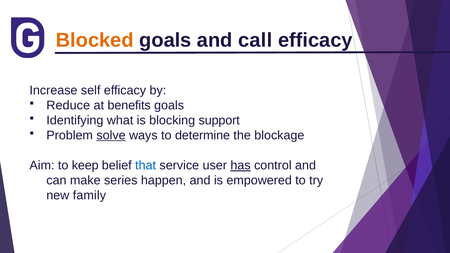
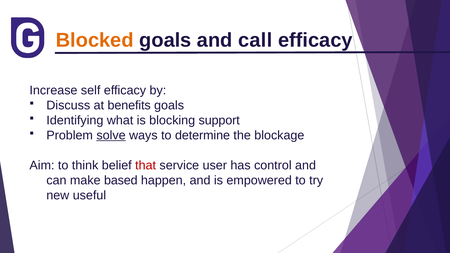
Reduce: Reduce -> Discuss
keep: keep -> think
that colour: blue -> red
has underline: present -> none
series: series -> based
family: family -> useful
